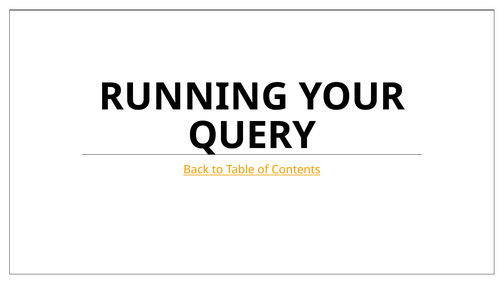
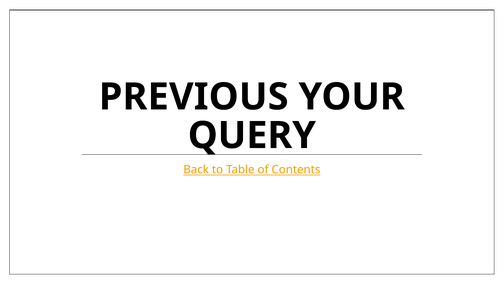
RUNNING: RUNNING -> PREVIOUS
